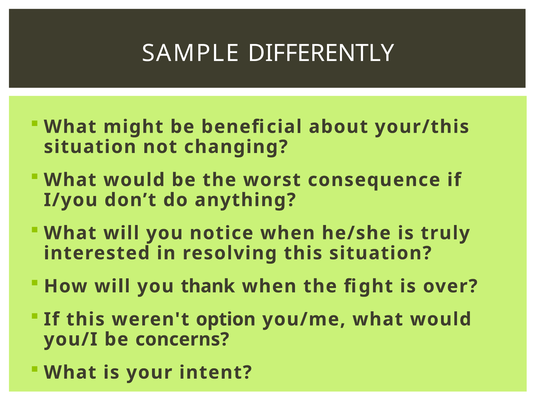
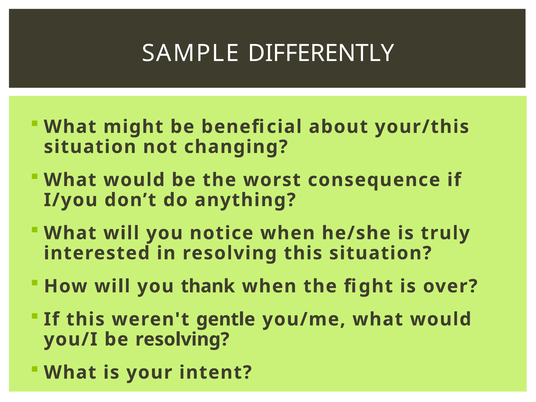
option: option -> gentle
be concerns: concerns -> resolving
